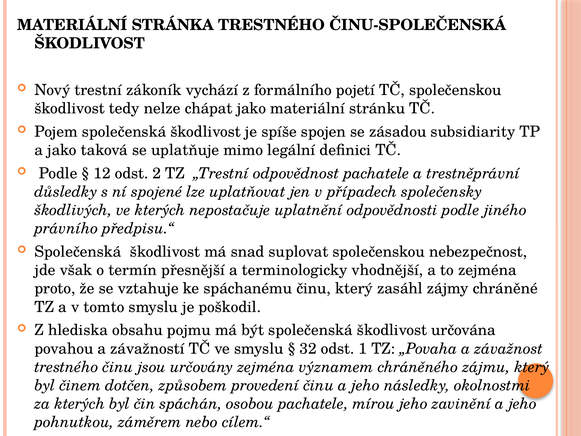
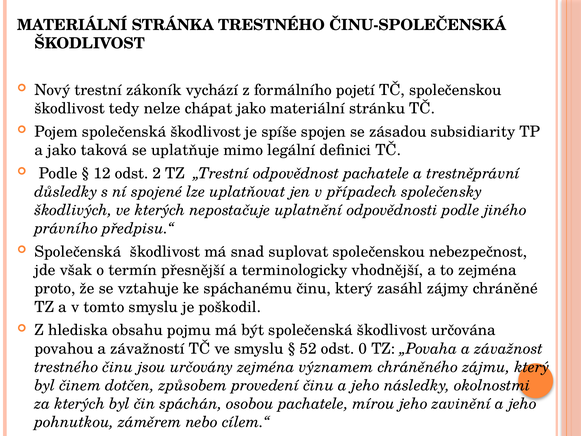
32: 32 -> 52
1: 1 -> 0
